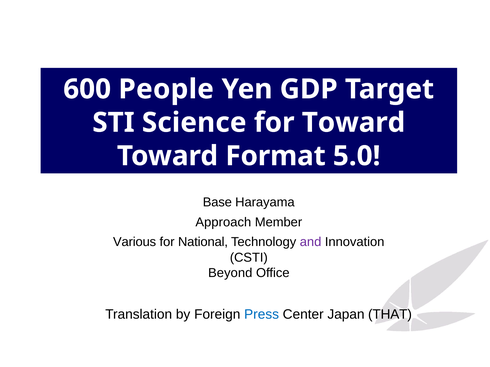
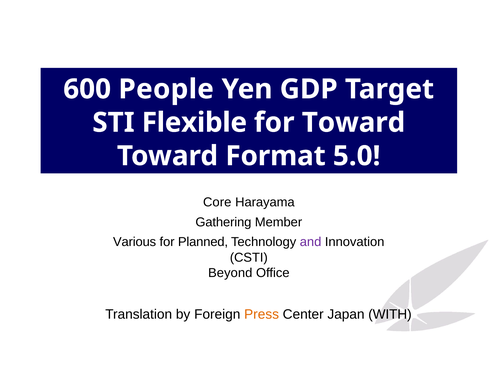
Science: Science -> Flexible
Base: Base -> Core
Approach: Approach -> Gathering
National: National -> Planned
Press colour: blue -> orange
THAT: THAT -> WITH
